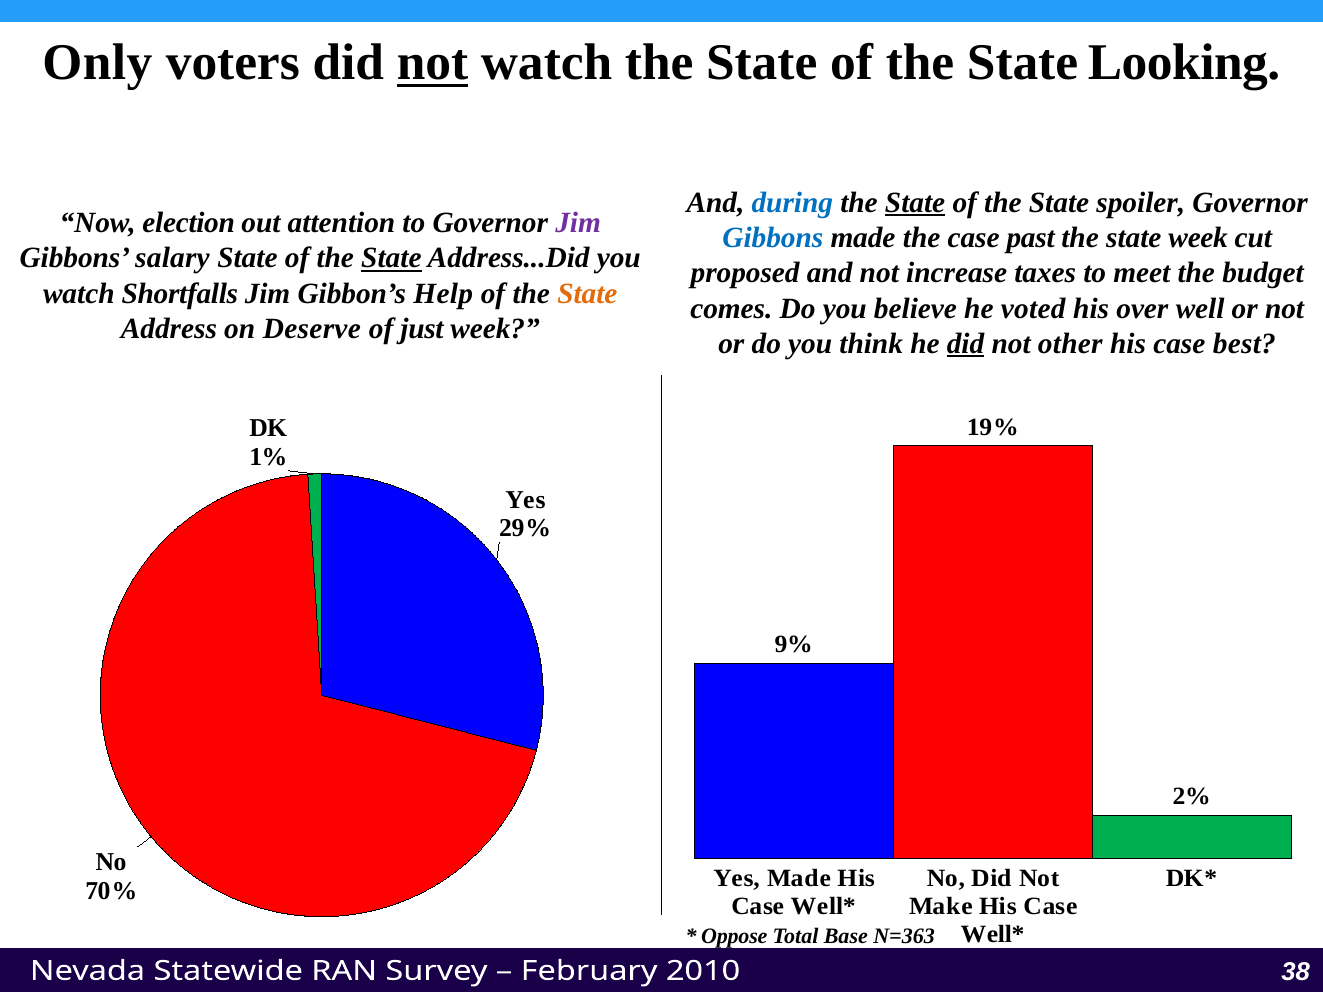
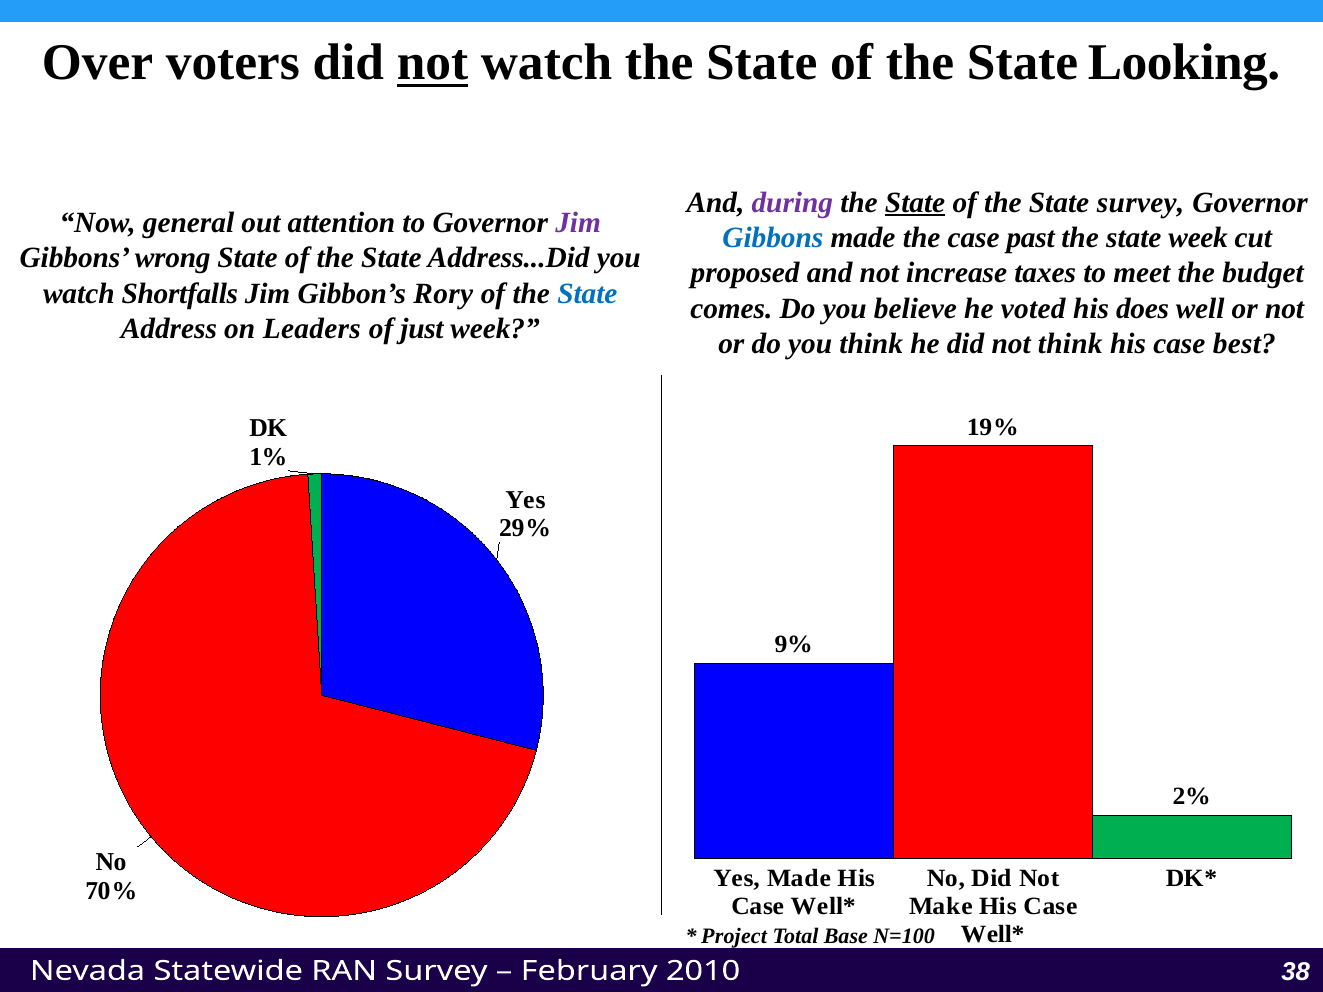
Only: Only -> Over
during colour: blue -> purple
spoiler: spoiler -> survey
election: election -> general
salary: salary -> wrong
State at (391, 258) underline: present -> none
Help: Help -> Rory
State at (587, 294) colour: orange -> blue
over: over -> does
Deserve: Deserve -> Leaders
did at (966, 344) underline: present -> none
not other: other -> think
Oppose: Oppose -> Project
N=363: N=363 -> N=100
